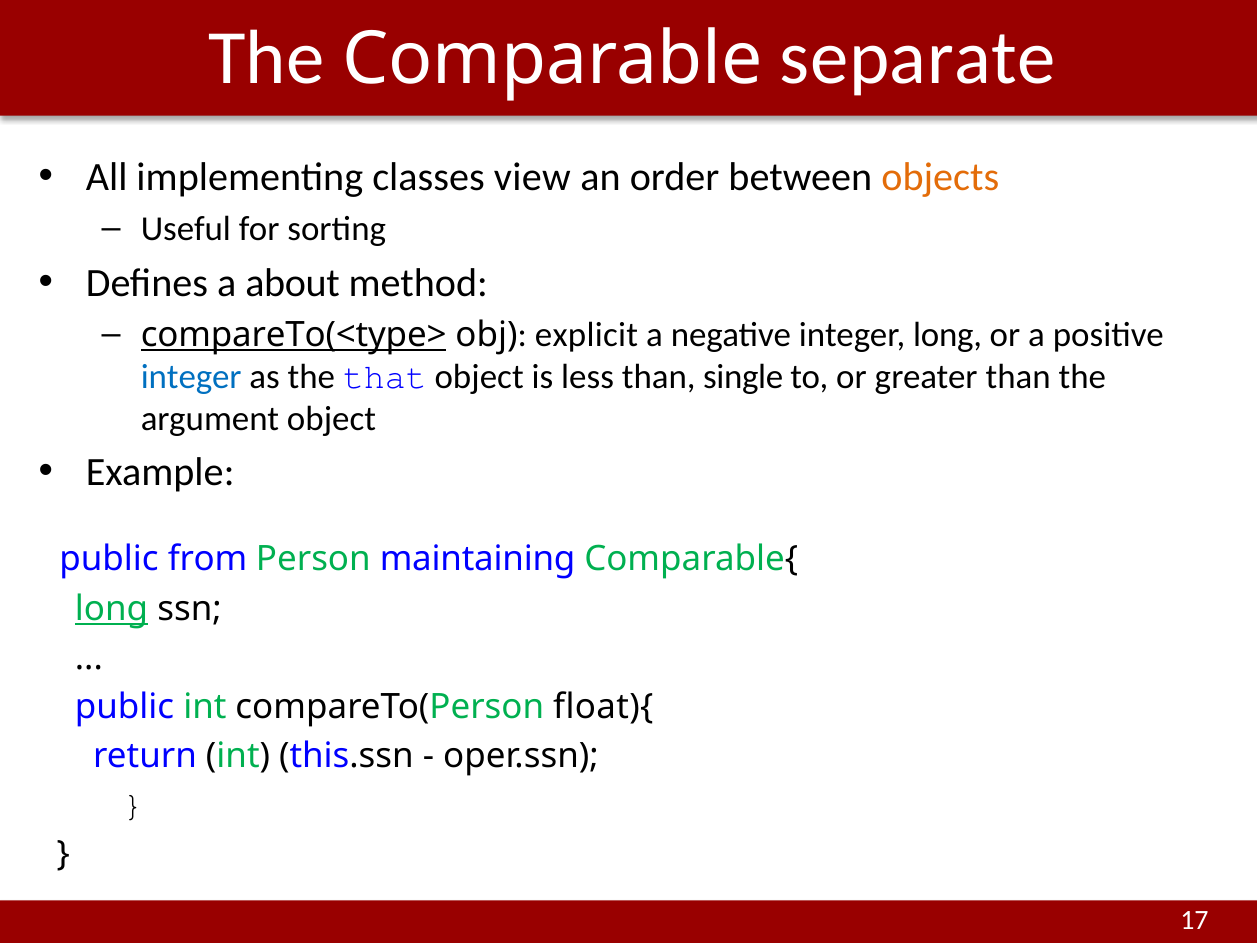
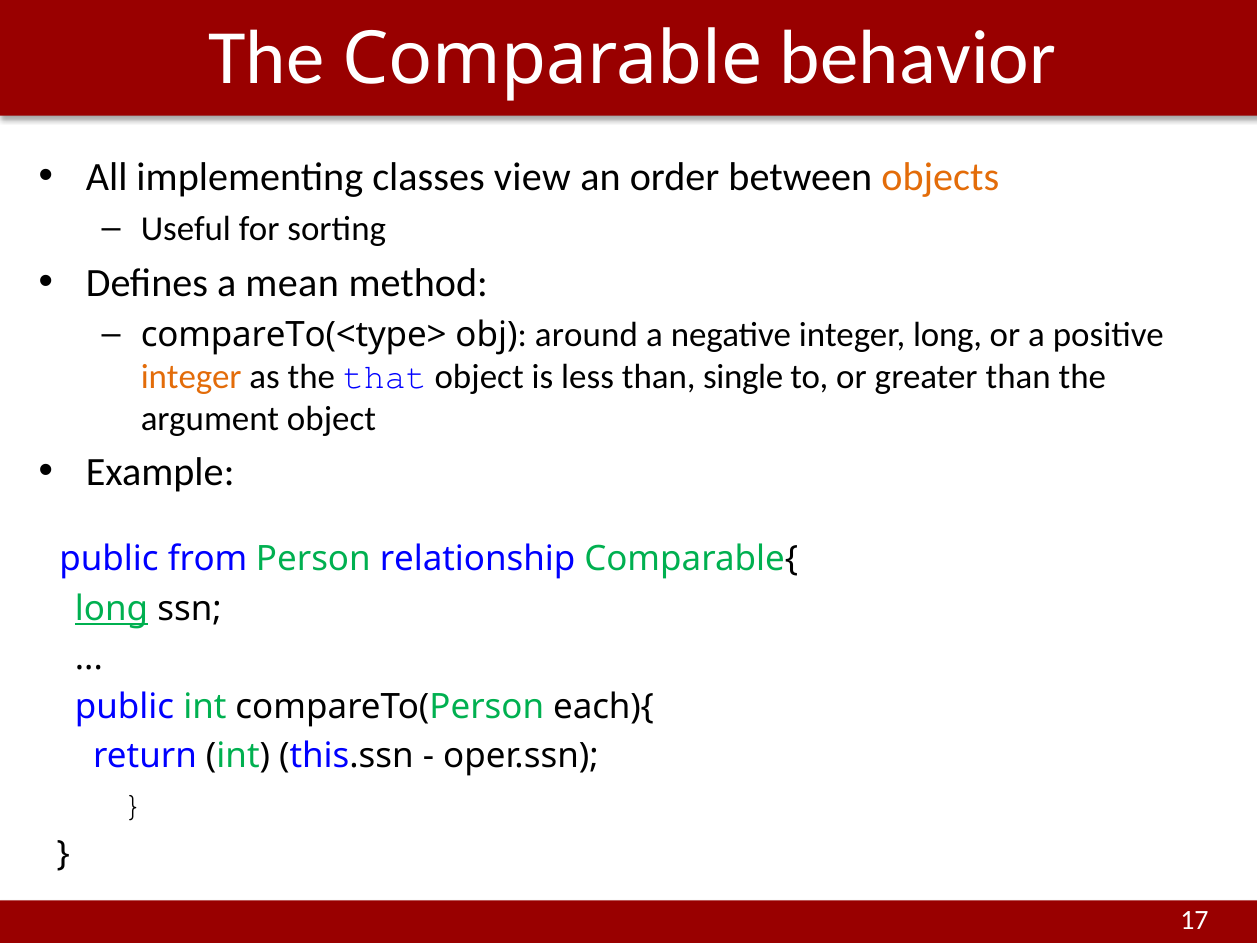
separate: separate -> behavior
about: about -> mean
compareTo(<type> underline: present -> none
explicit: explicit -> around
integer at (191, 376) colour: blue -> orange
maintaining: maintaining -> relationship
float){: float){ -> each){
